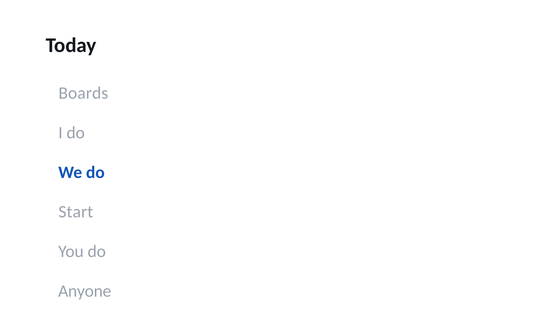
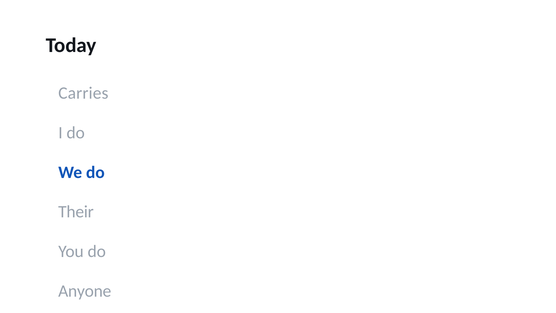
Boards: Boards -> Carries
Start: Start -> Their
